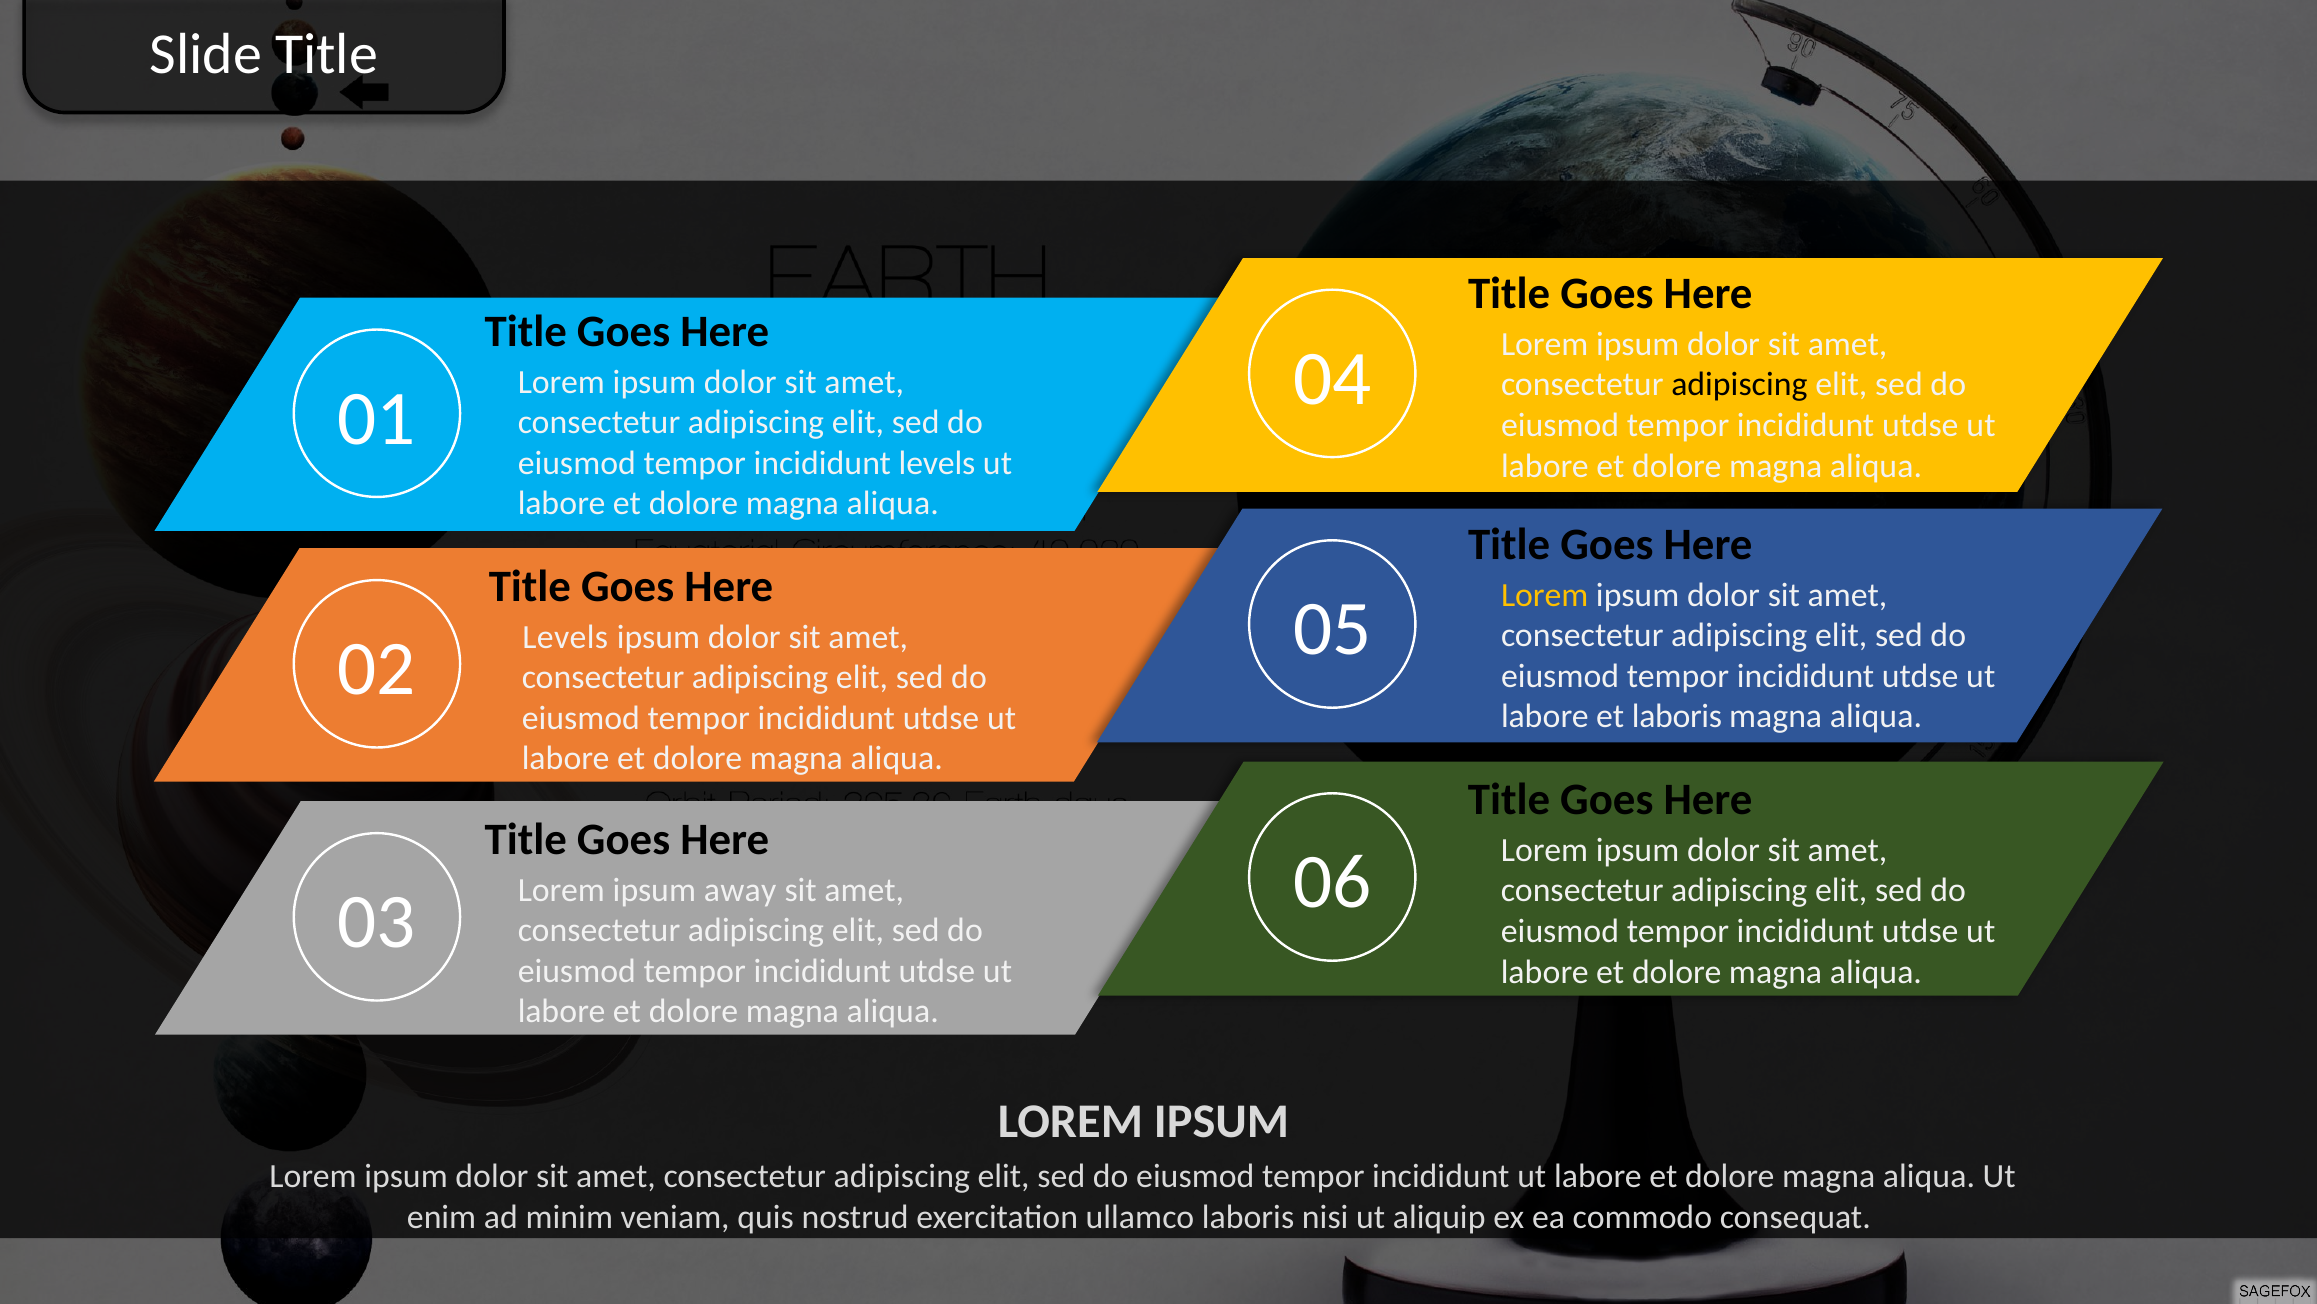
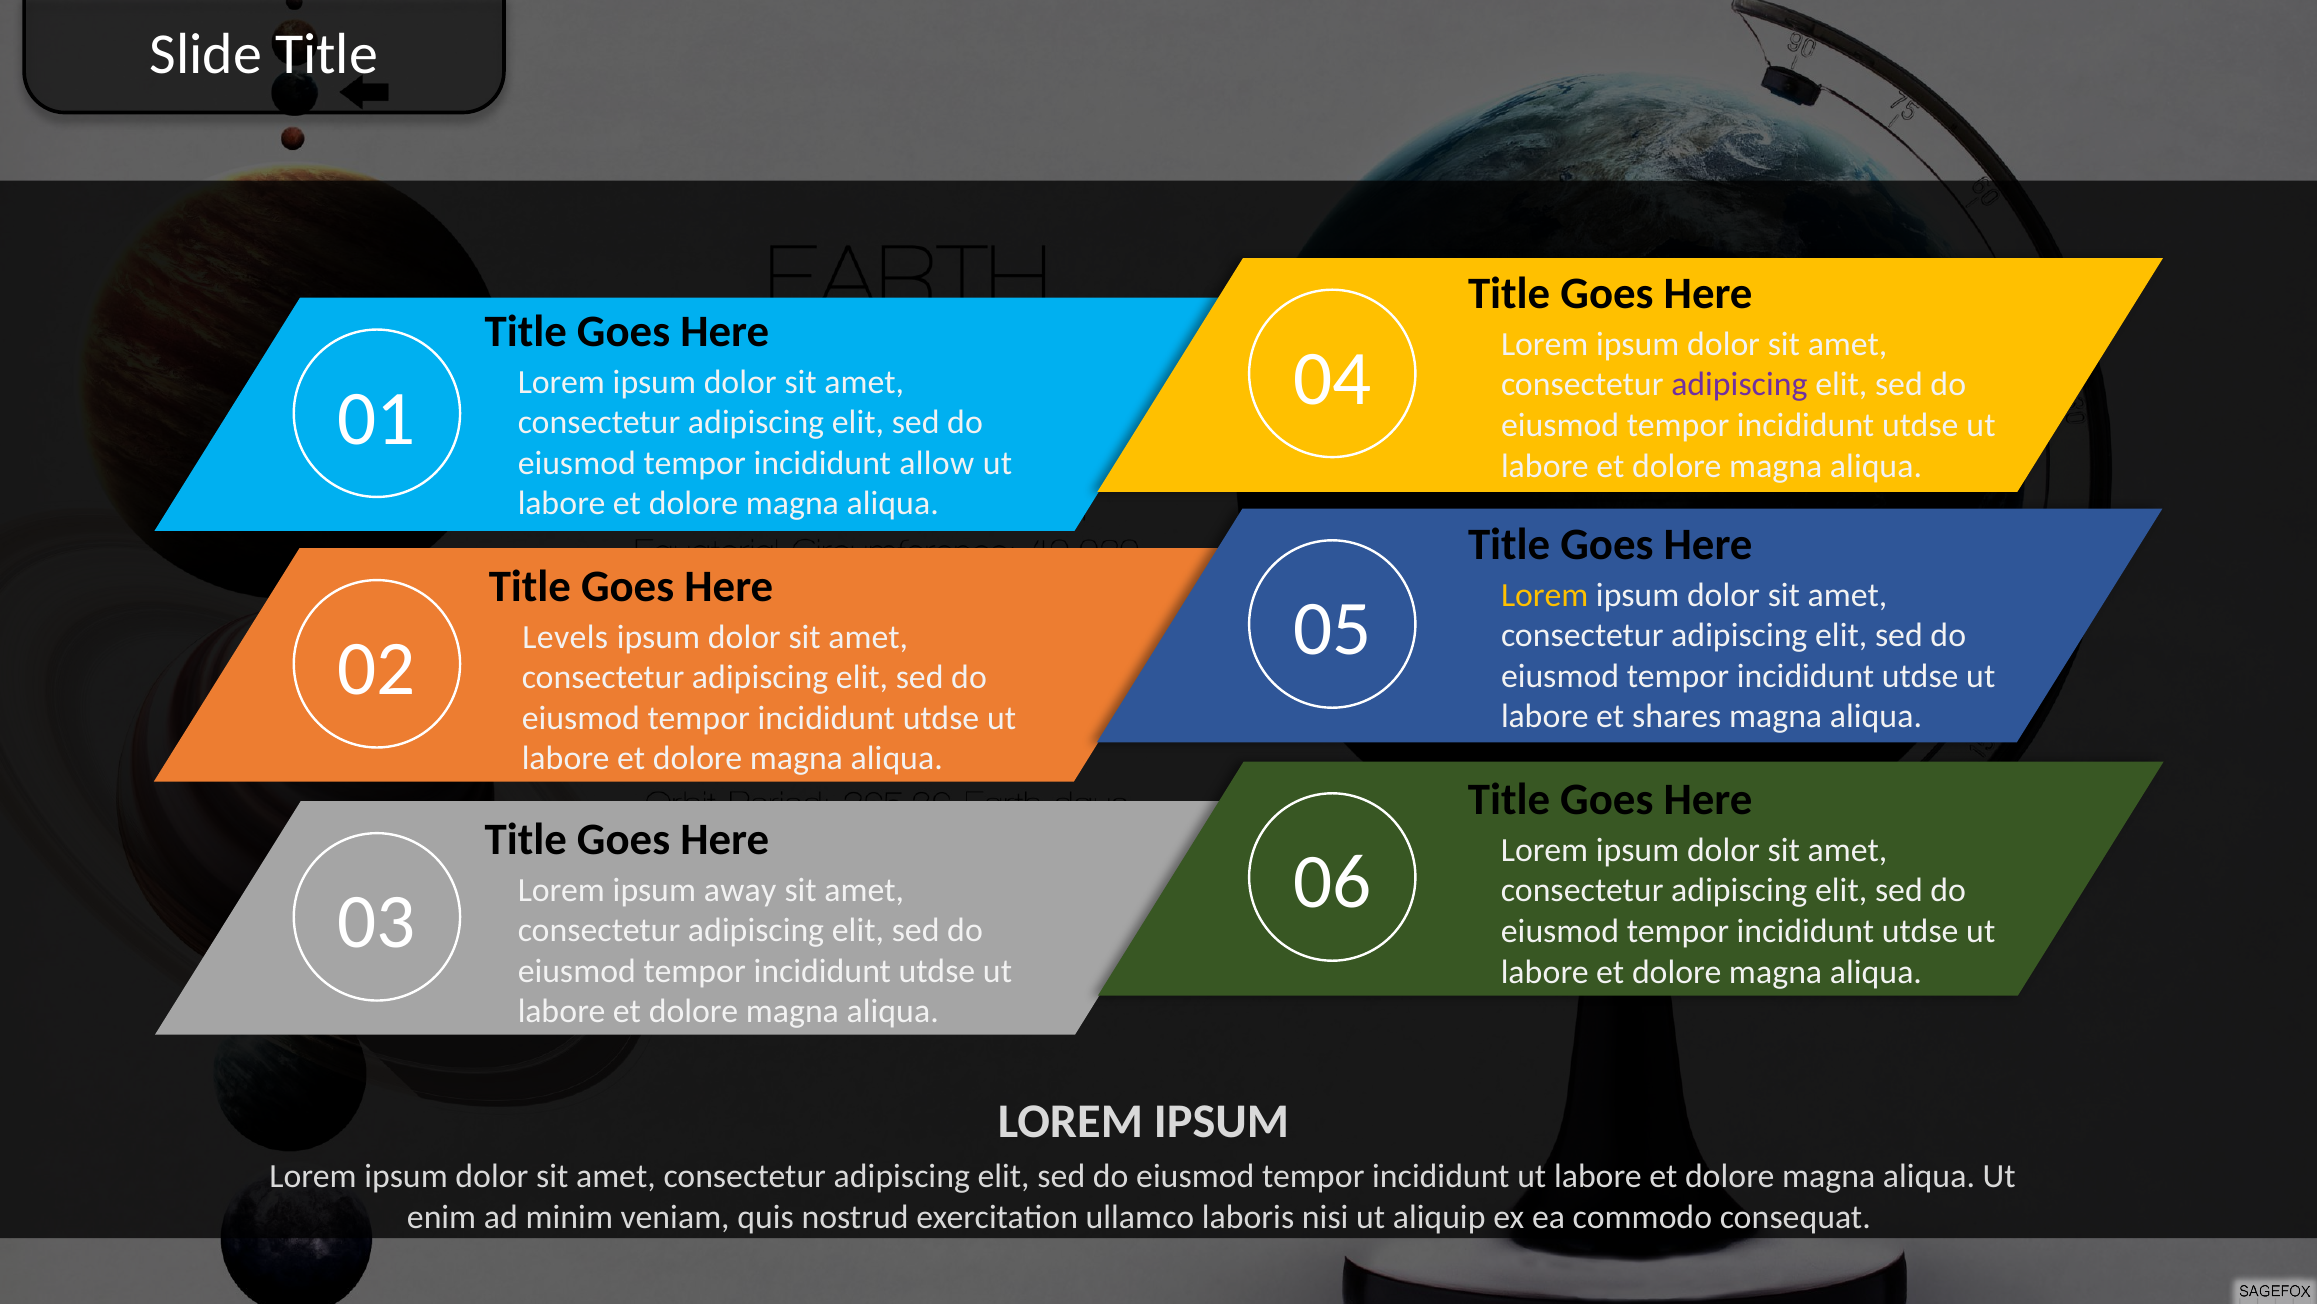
adipiscing at (1739, 385) colour: black -> purple
incididunt levels: levels -> allow
et laboris: laboris -> shares
